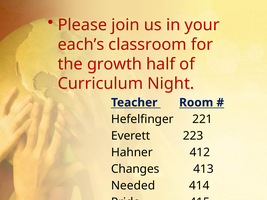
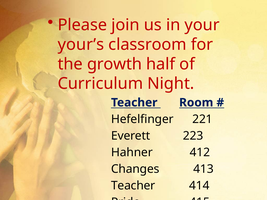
each’s: each’s -> your’s
Needed at (133, 186): Needed -> Teacher
